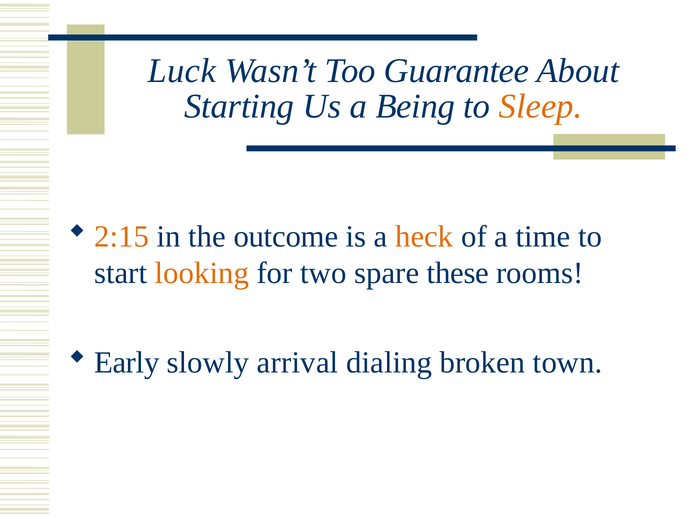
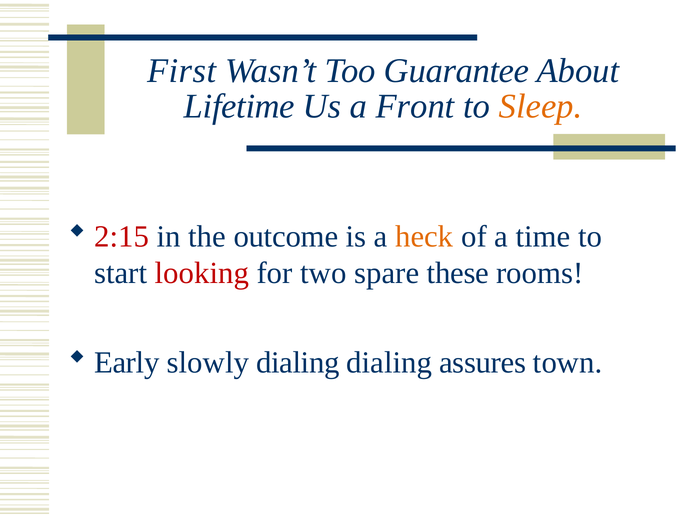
Luck: Luck -> First
Starting: Starting -> Lifetime
Being: Being -> Front
2:15 colour: orange -> red
looking colour: orange -> red
slowly arrival: arrival -> dialing
broken: broken -> assures
